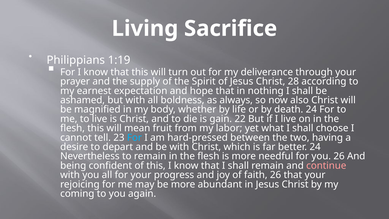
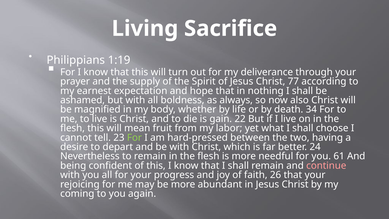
28: 28 -> 77
death 24: 24 -> 34
For at (134, 137) colour: light blue -> light green
you 26: 26 -> 61
